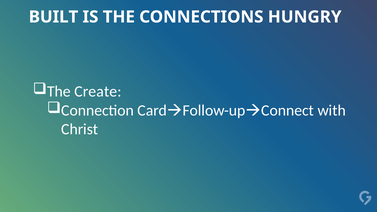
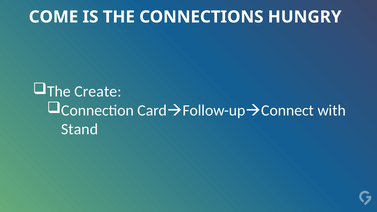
BUILT: BUILT -> COME
Christ: Christ -> Stand
